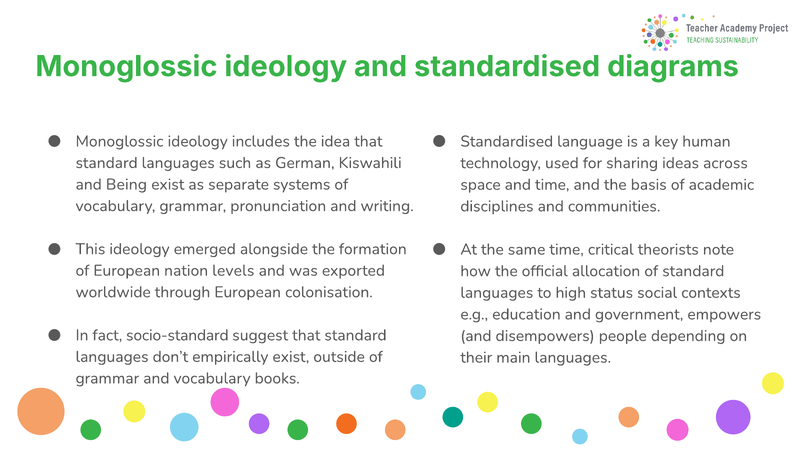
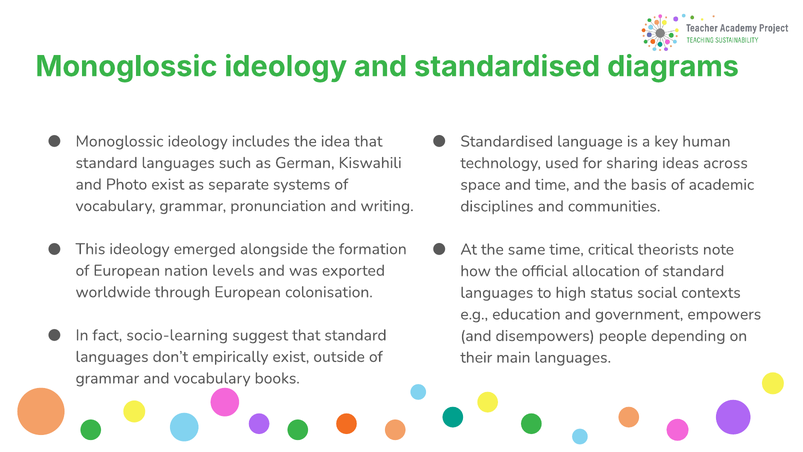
Being: Being -> Photo
socio-standard: socio-standard -> socio-learning
